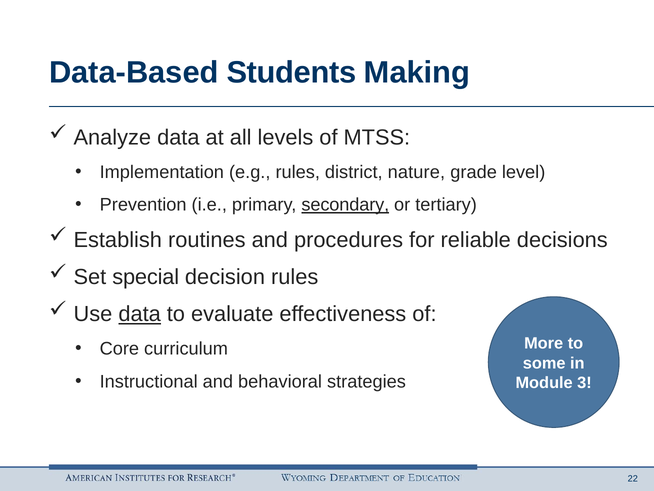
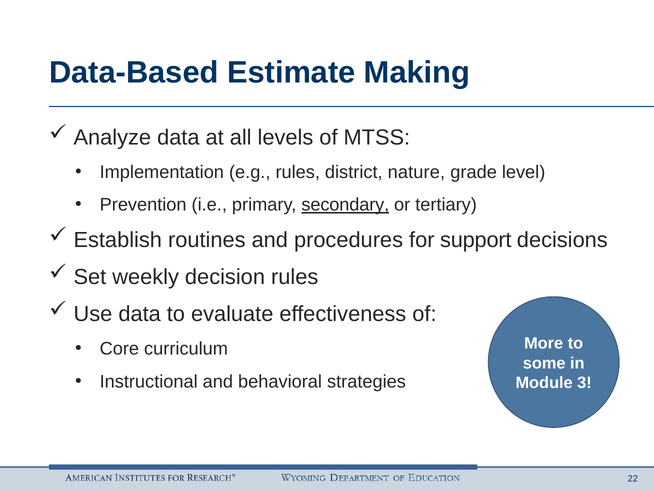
Students: Students -> Estimate
reliable: reliable -> support
special: special -> weekly
data at (140, 314) underline: present -> none
